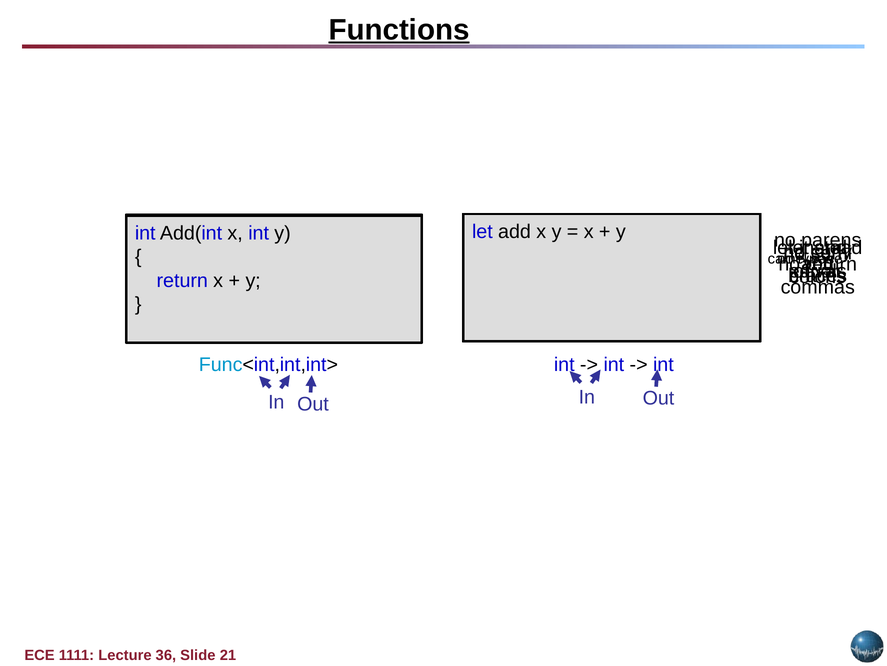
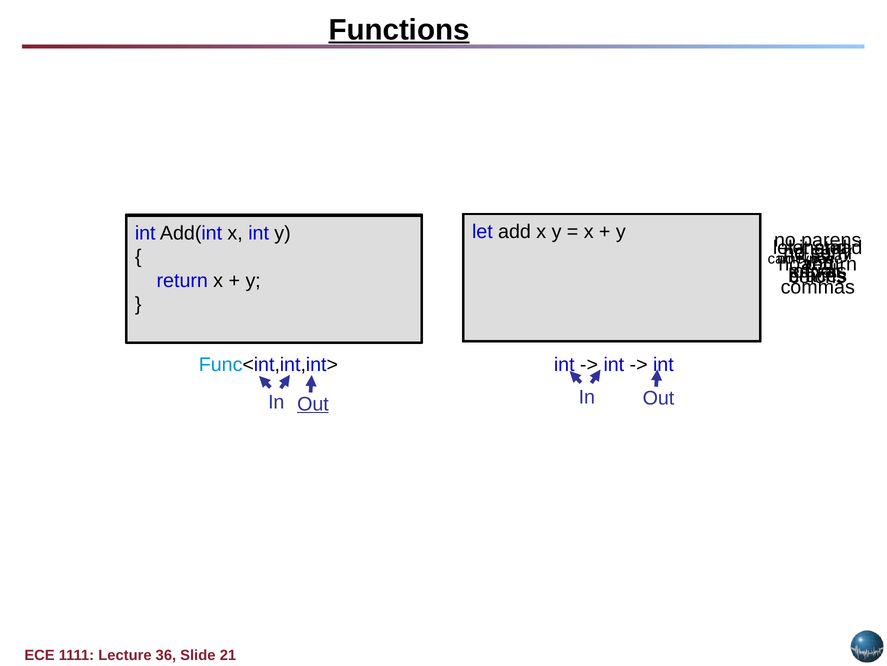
Out at (313, 404) underline: none -> present
